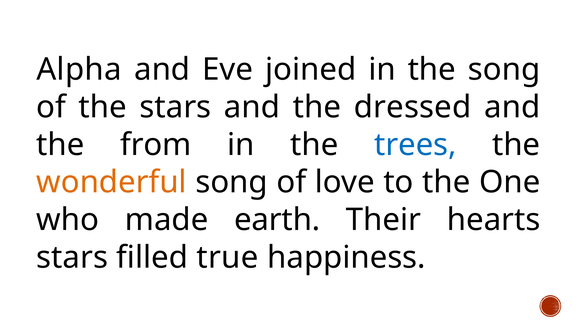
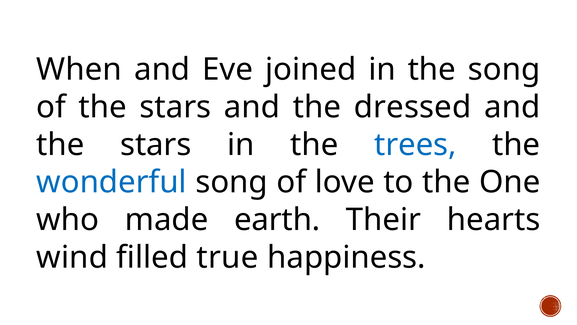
Alpha: Alpha -> When
from at (156, 145): from -> stars
wonderful colour: orange -> blue
stars at (72, 257): stars -> wind
